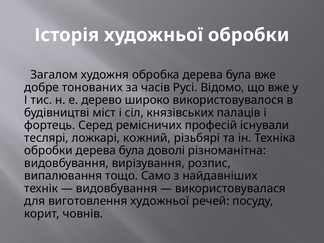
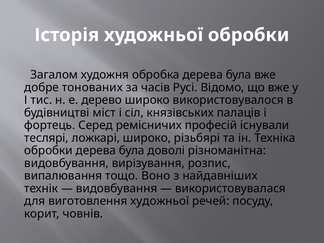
ложкарі кожний: кожний -> широко
Само: Само -> Воно
